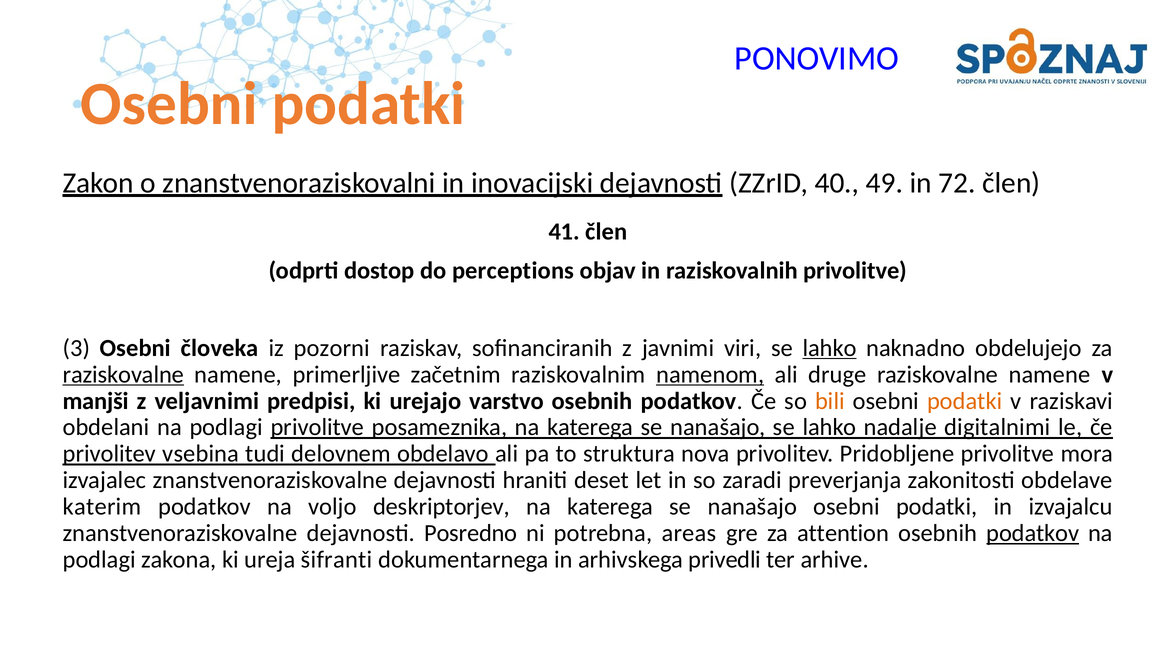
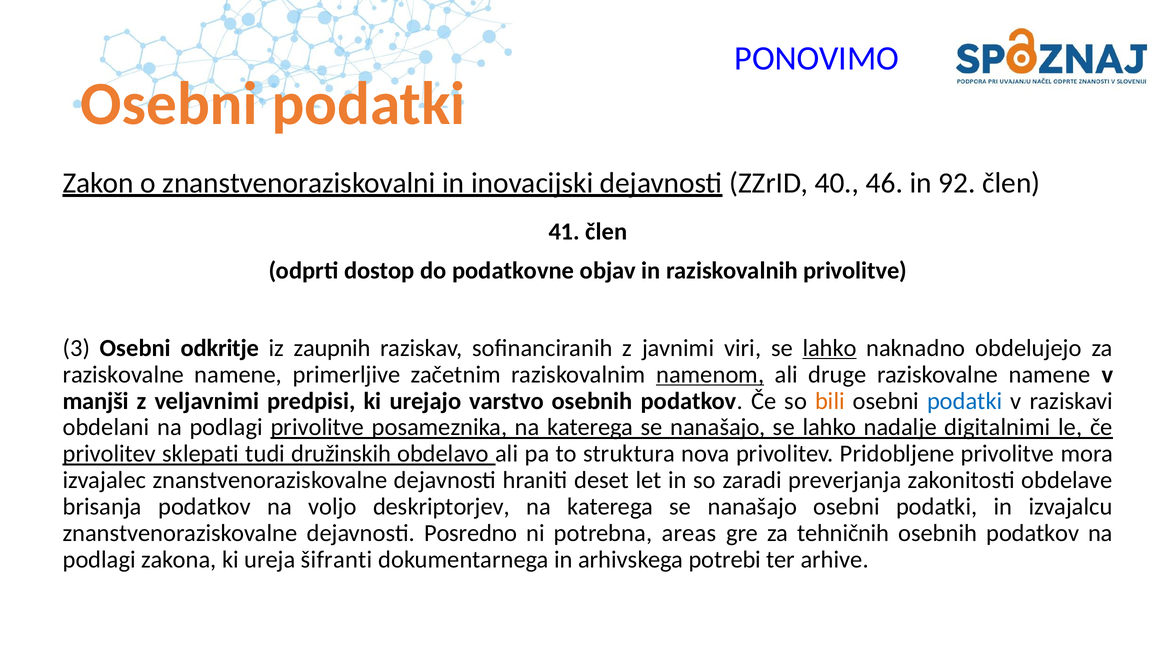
49: 49 -> 46
72: 72 -> 92
perceptions: perceptions -> podatkovne
človeka: človeka -> odkritje
pozorni: pozorni -> zaupnih
raziskovalne at (123, 374) underline: present -> none
podatki at (965, 401) colour: orange -> blue
vsebina: vsebina -> sklepati
delovnem: delovnem -> družinskih
katerim: katerim -> brisanja
attention: attention -> tehničnih
podatkov at (1033, 533) underline: present -> none
privedli: privedli -> potrebi
